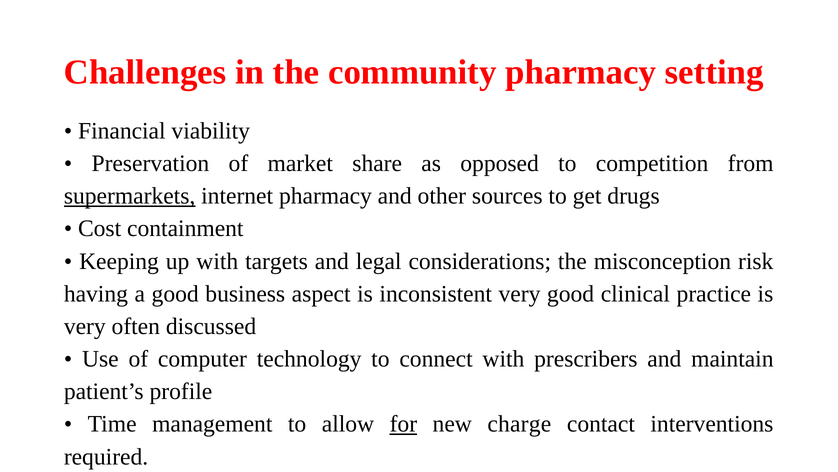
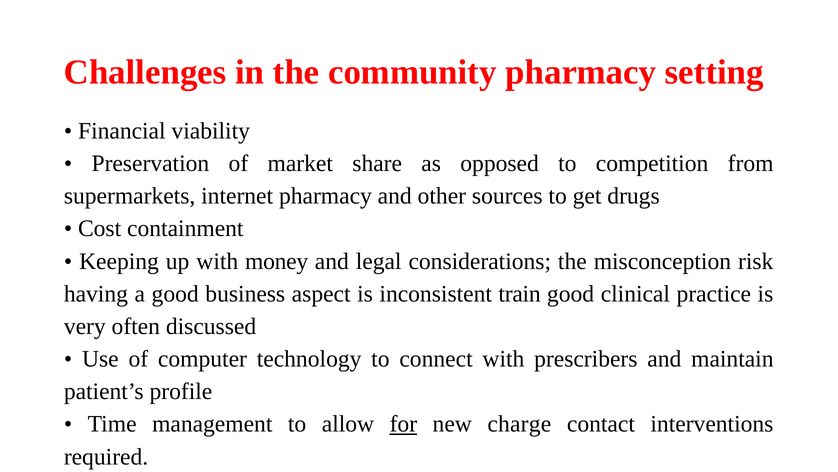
supermarkets underline: present -> none
targets: targets -> money
inconsistent very: very -> train
